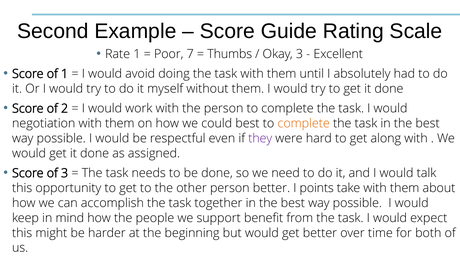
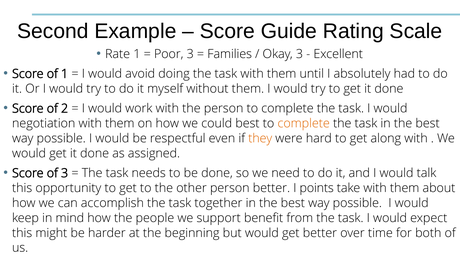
Poor 7: 7 -> 3
Thumbs: Thumbs -> Families
they colour: purple -> orange
